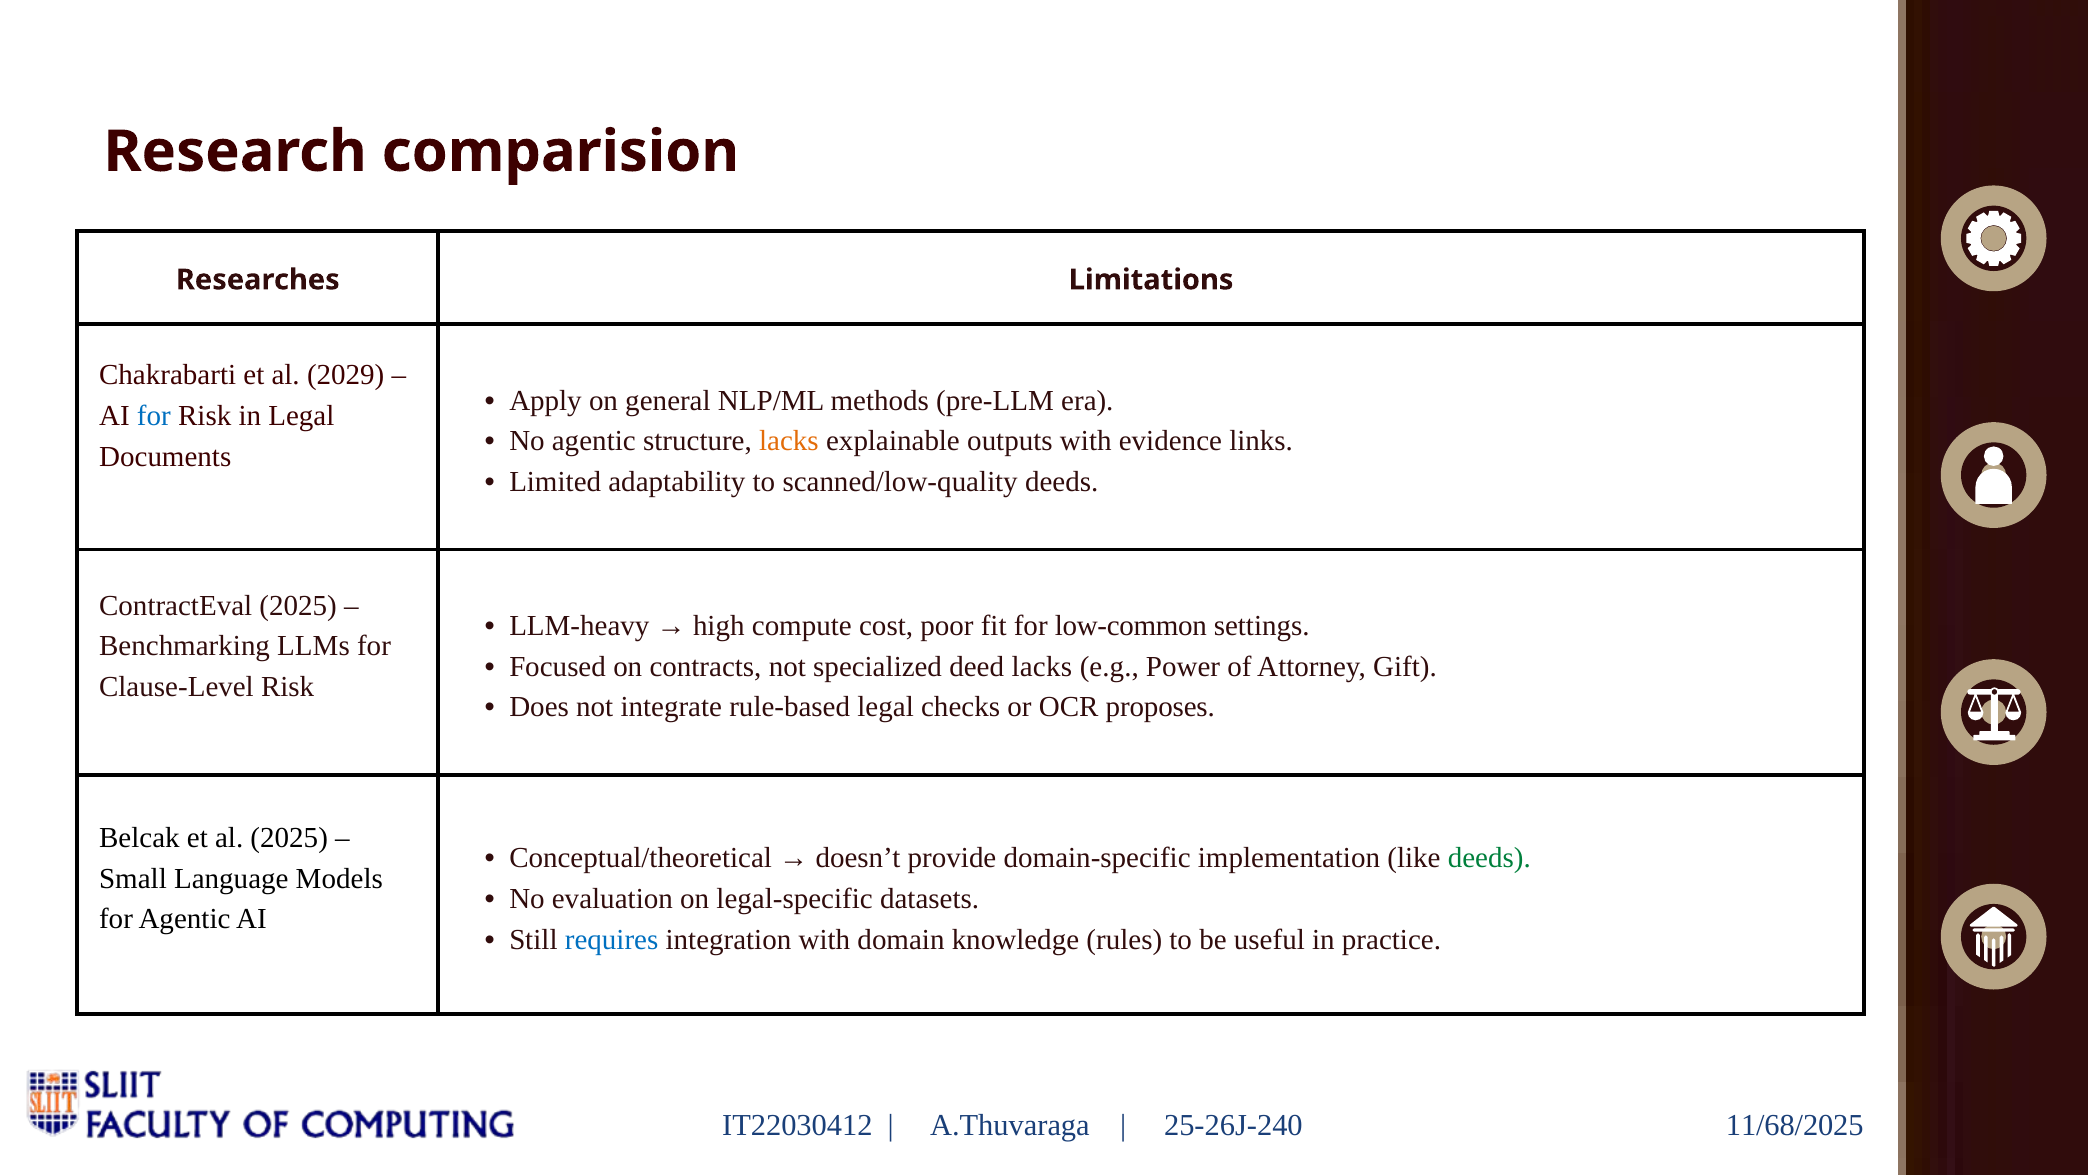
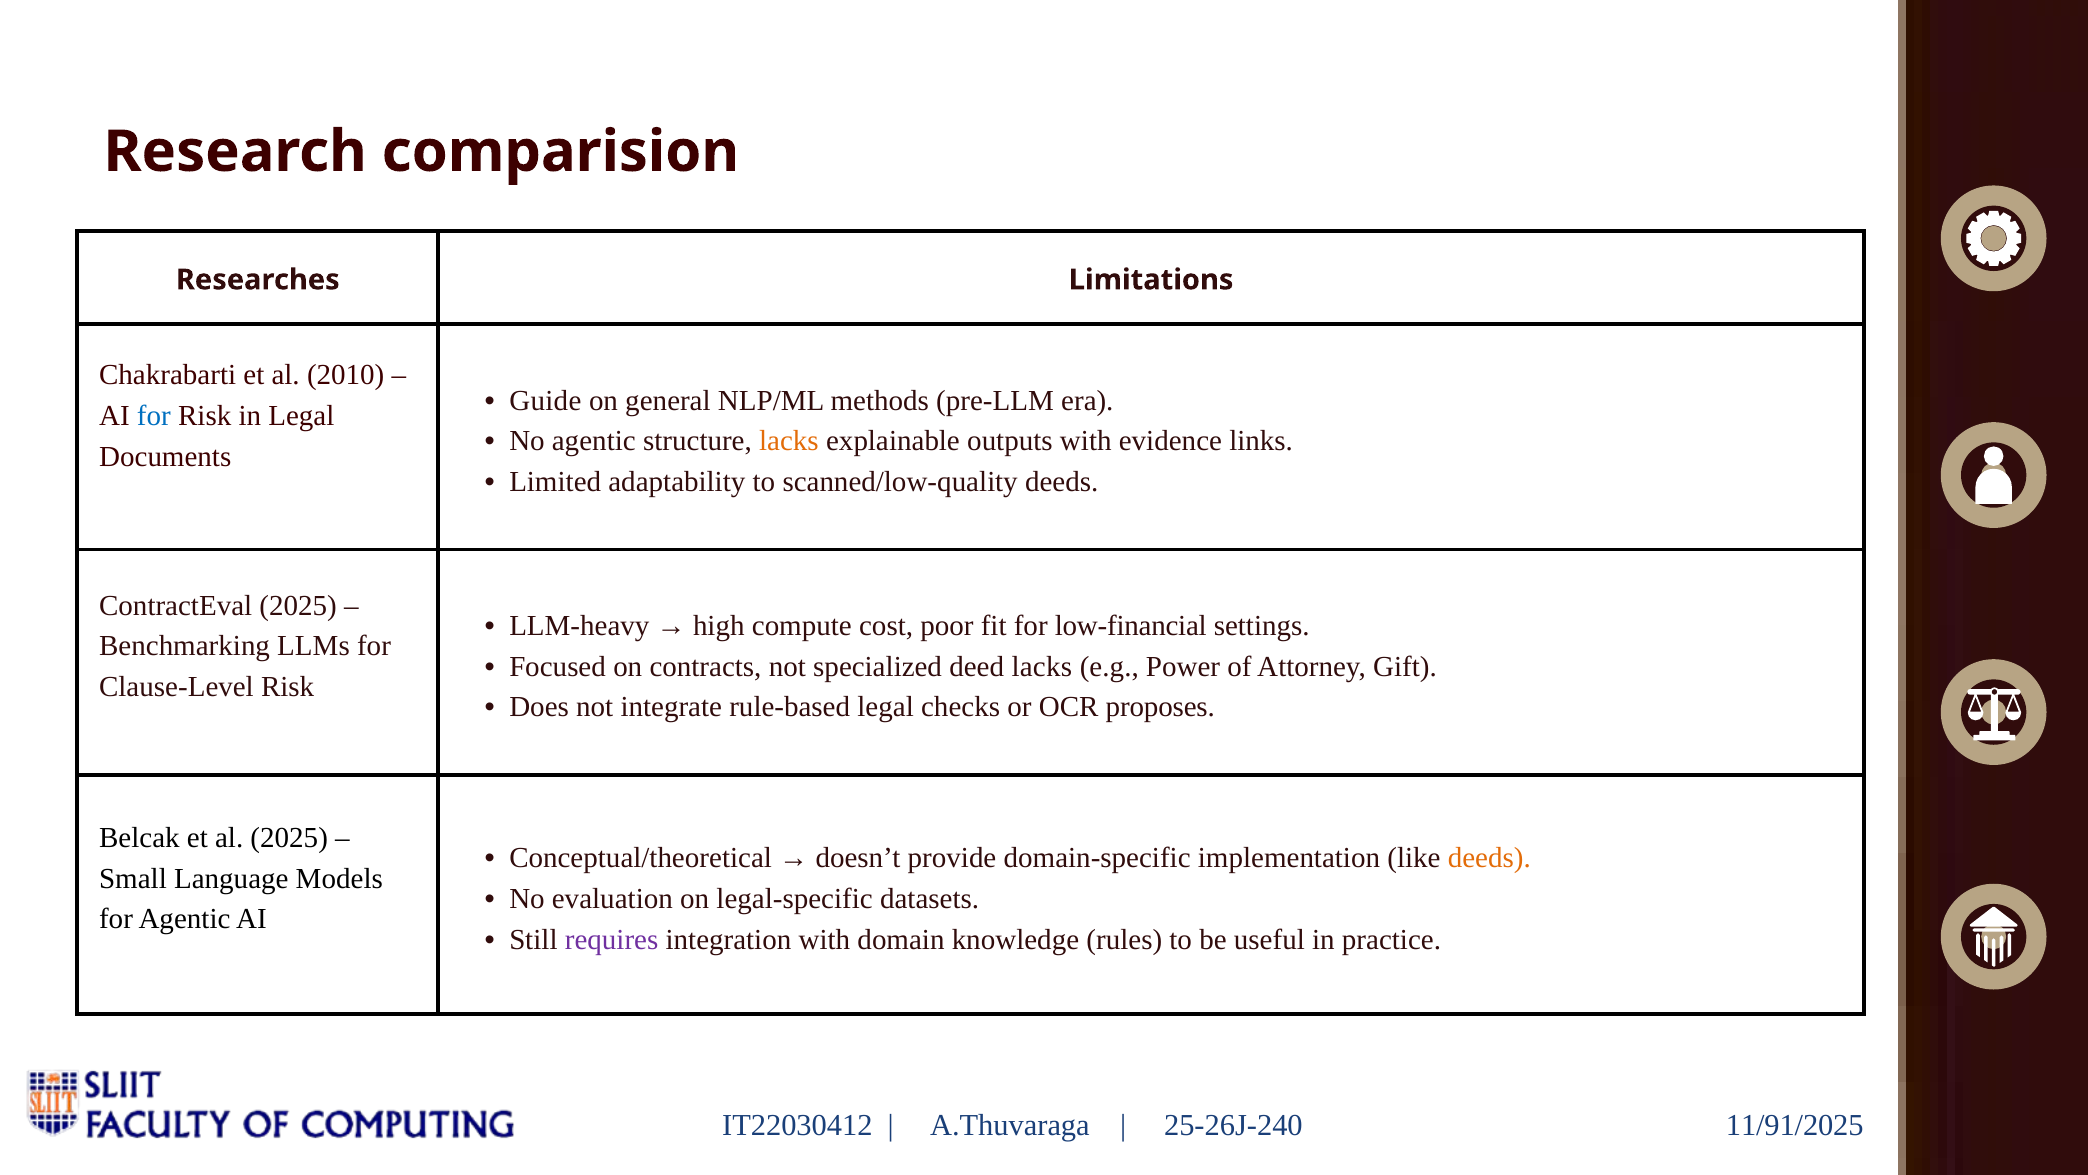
2029: 2029 -> 2010
Apply: Apply -> Guide
low-common: low-common -> low-financial
deeds at (1489, 858) colour: green -> orange
requires colour: blue -> purple
11/68/2025: 11/68/2025 -> 11/91/2025
